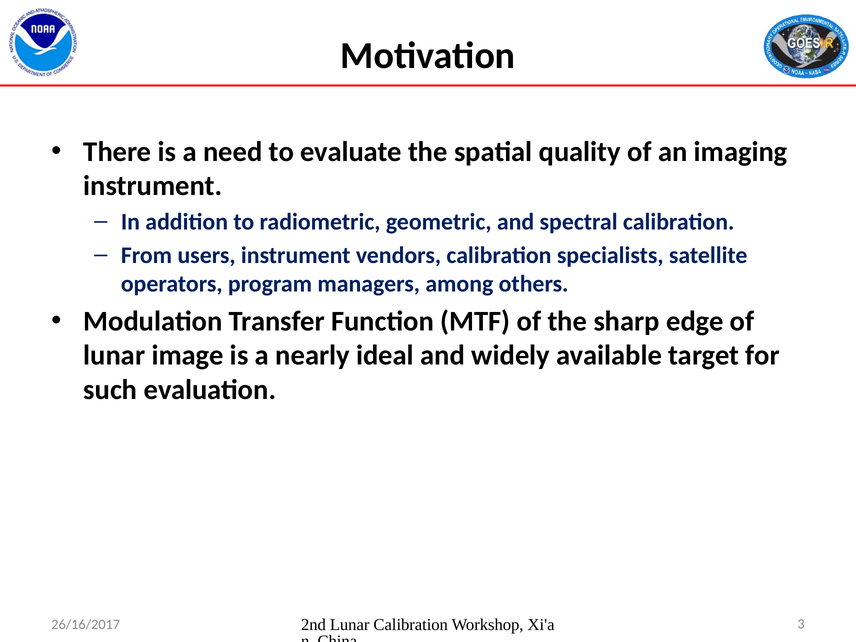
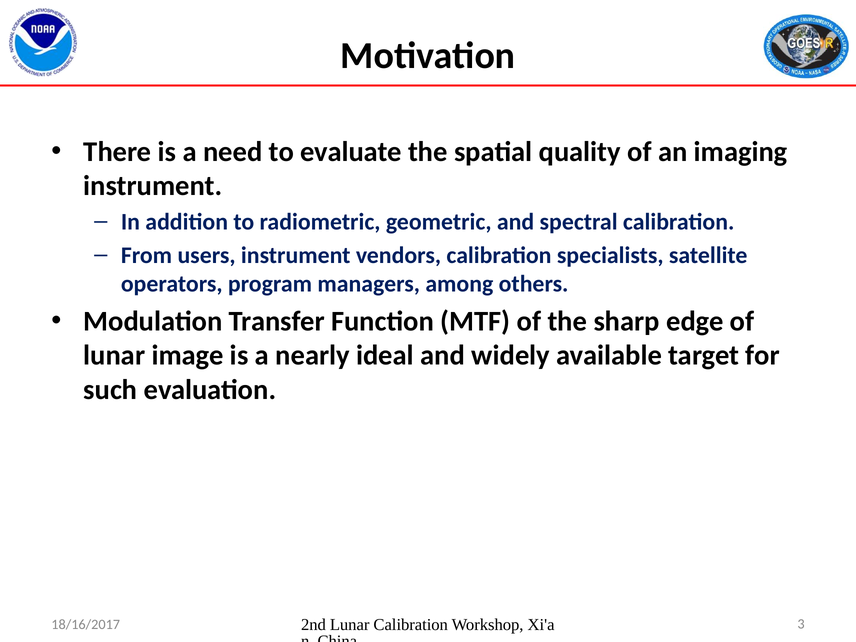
26/16/2017: 26/16/2017 -> 18/16/2017
